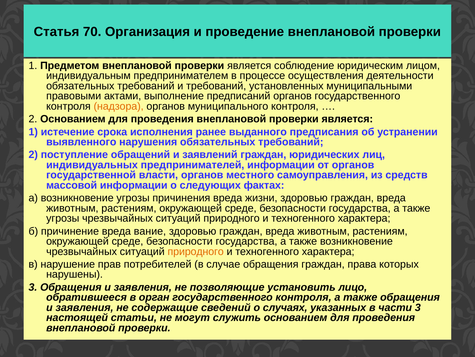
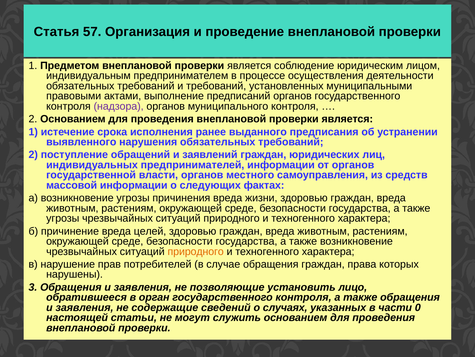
70: 70 -> 57
надзора colour: orange -> purple
вание: вание -> целей
части 3: 3 -> 0
